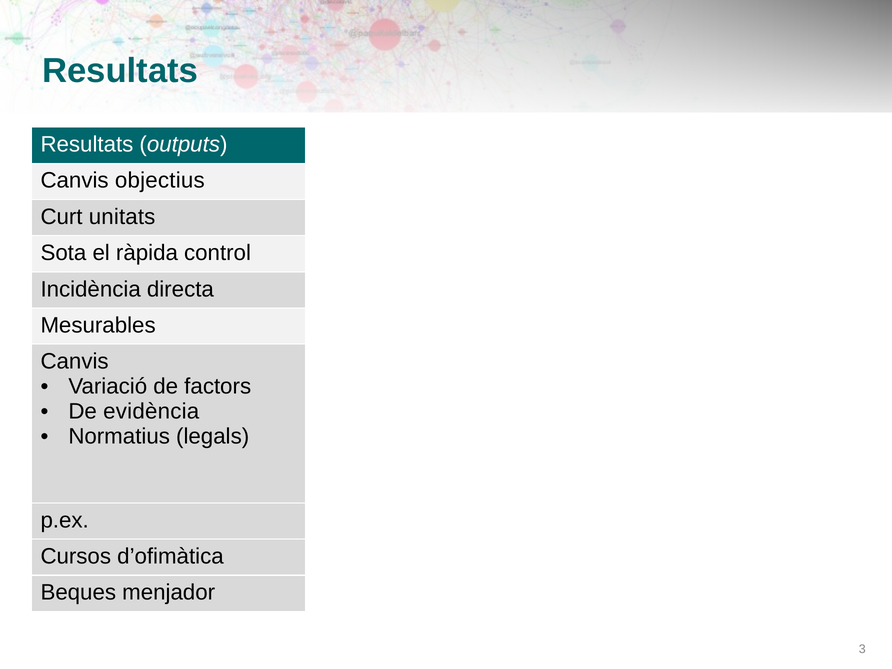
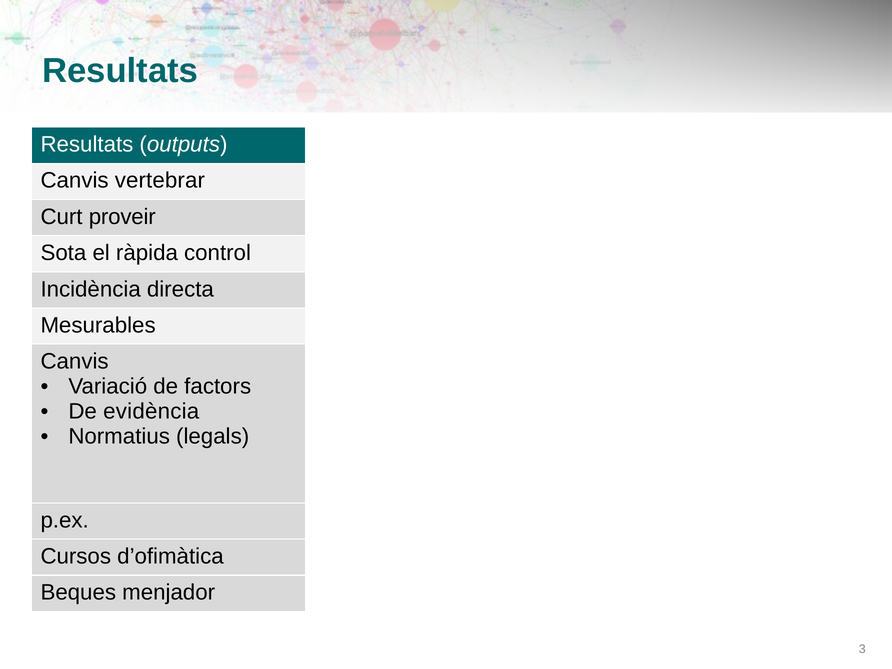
objectius: objectius -> vertebrar
unitats: unitats -> proveir
